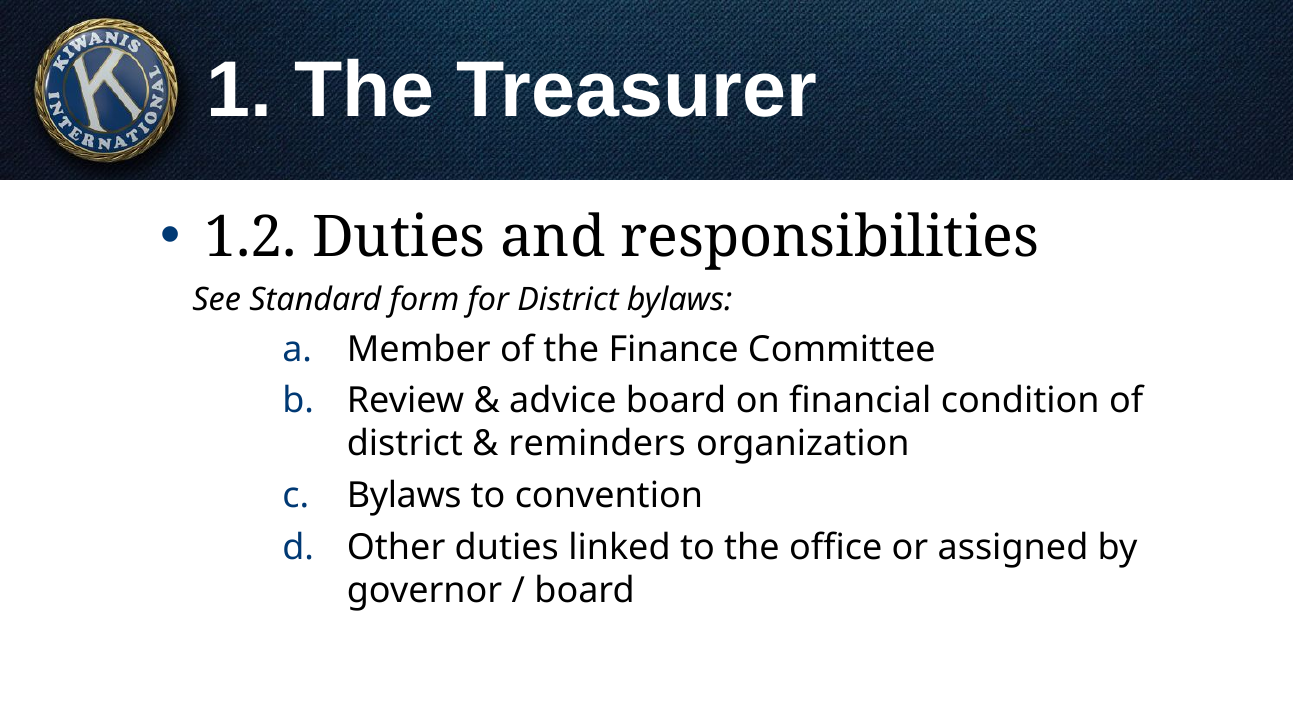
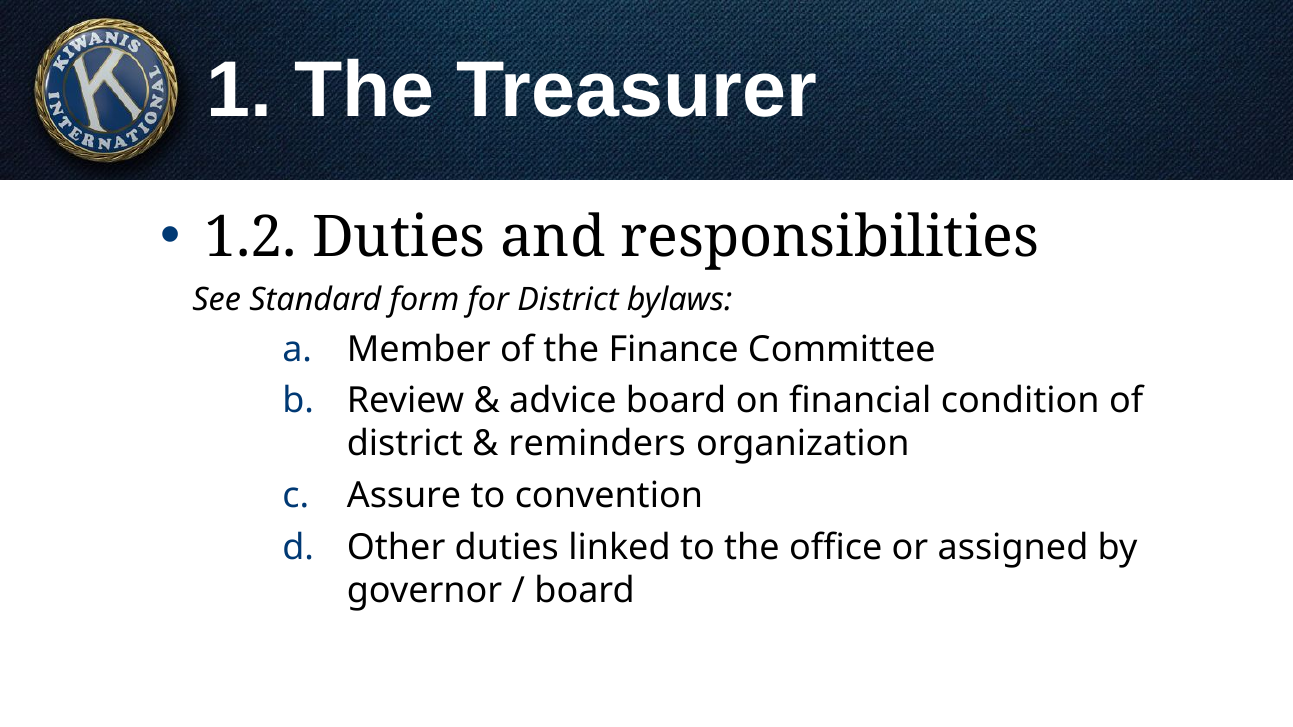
Bylaws at (404, 496): Bylaws -> Assure
